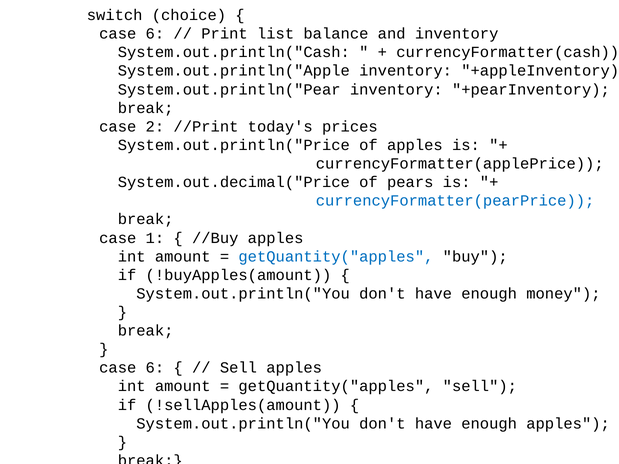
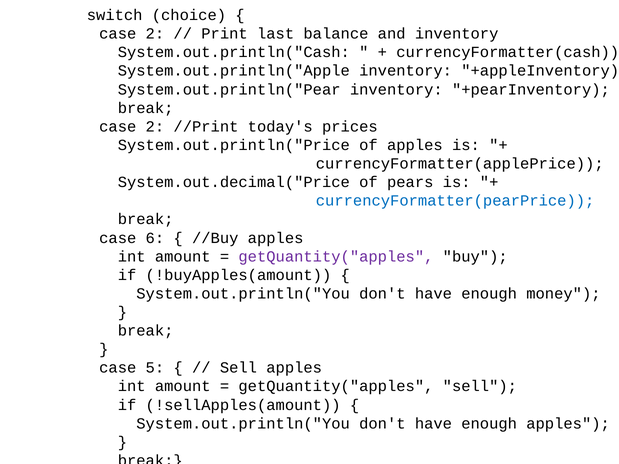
6 at (155, 34): 6 -> 2
list: list -> last
1: 1 -> 6
getQuantity("apples at (336, 257) colour: blue -> purple
6 at (155, 368): 6 -> 5
